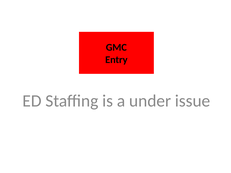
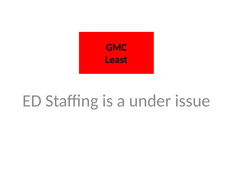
Entry: Entry -> Least
